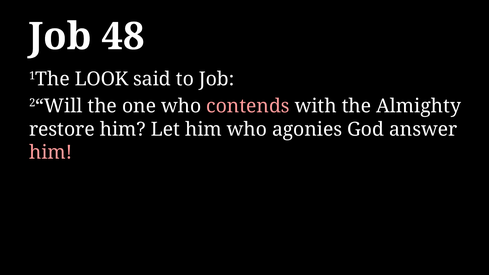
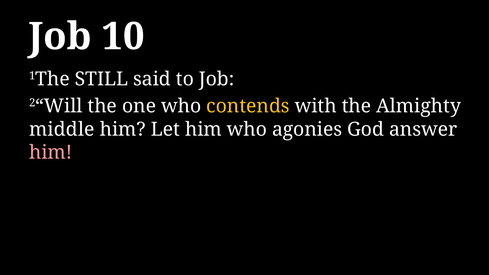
48: 48 -> 10
LOOK: LOOK -> STILL
contends colour: pink -> yellow
restore: restore -> middle
